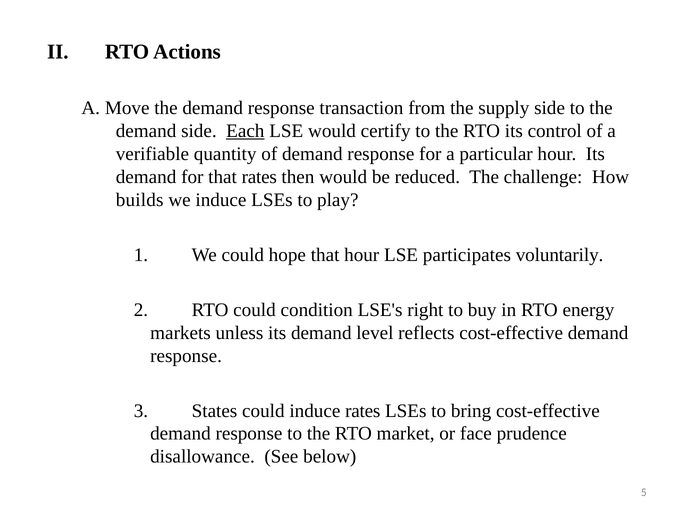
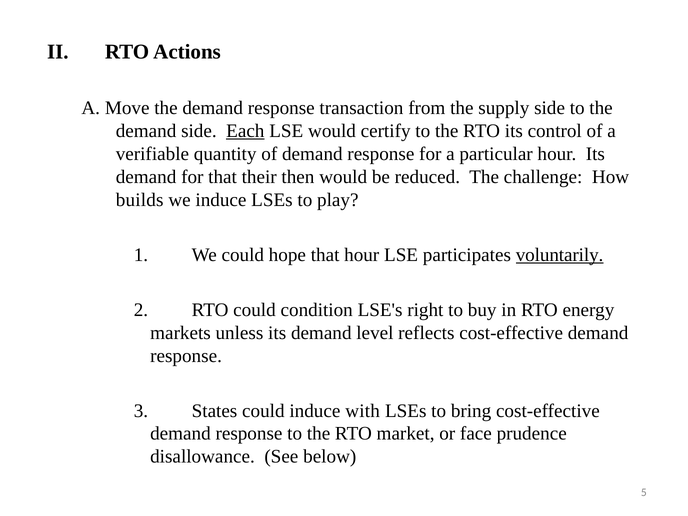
that rates: rates -> their
voluntarily underline: none -> present
induce rates: rates -> with
